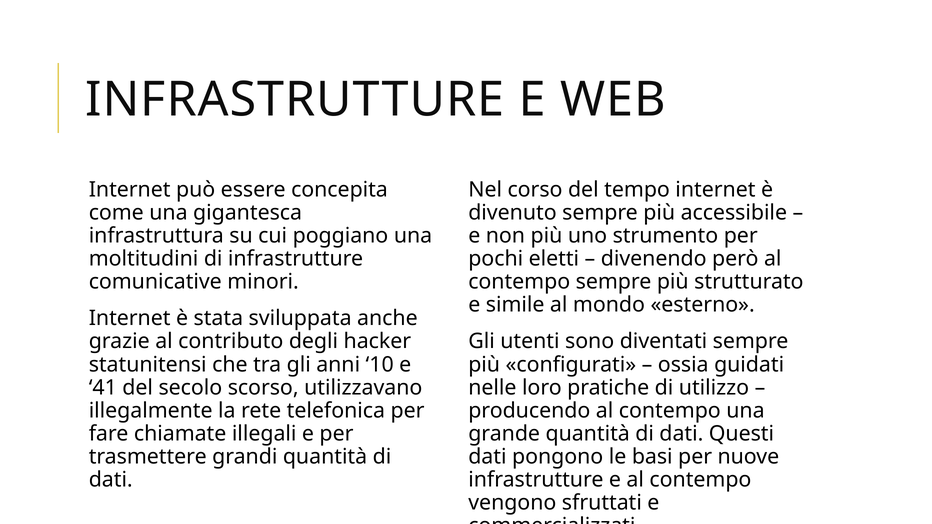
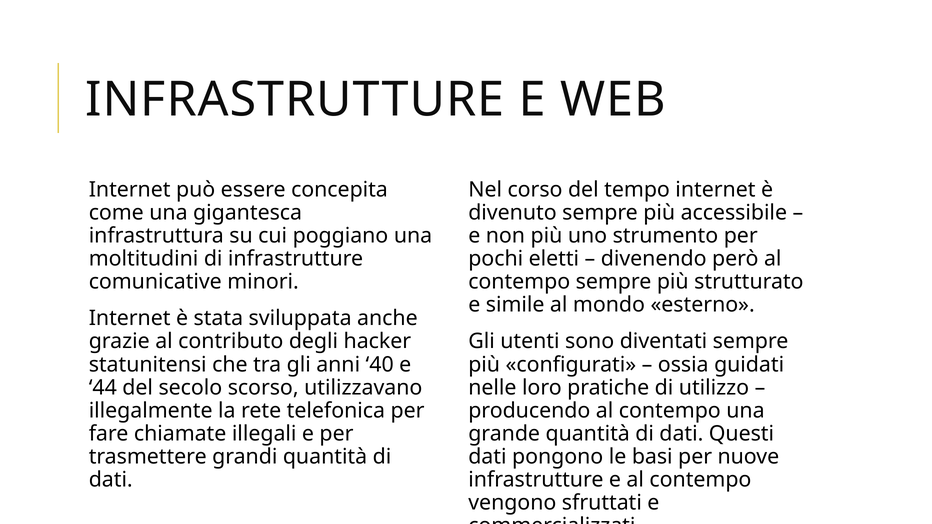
10: 10 -> 40
41: 41 -> 44
